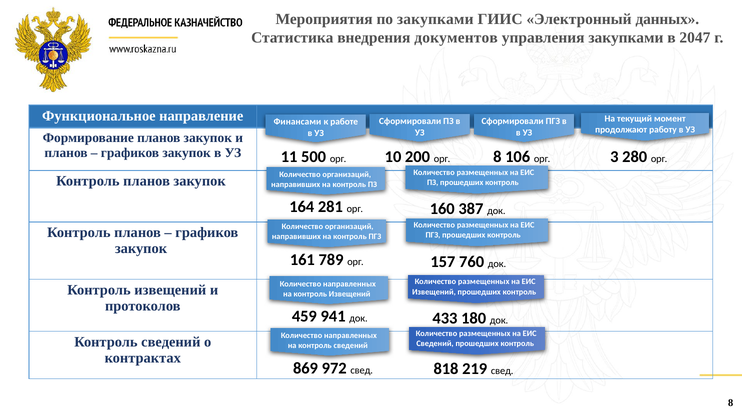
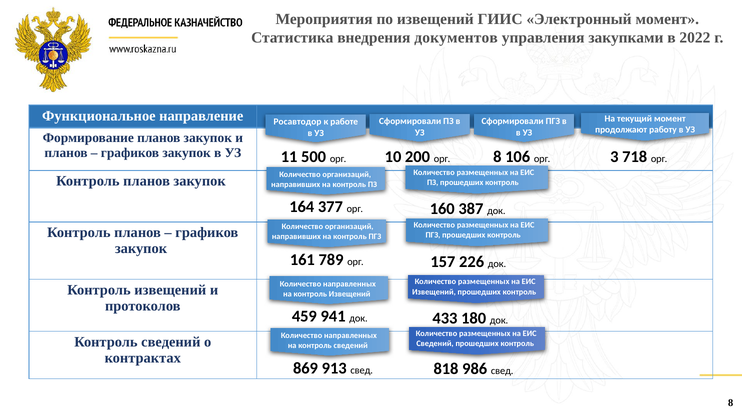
по закупками: закупками -> извещений
Электронный данных: данных -> момент
2047: 2047 -> 2022
Финансами: Финансами -> Росавтодор
280: 280 -> 718
281: 281 -> 377
760: 760 -> 226
972: 972 -> 913
219: 219 -> 986
